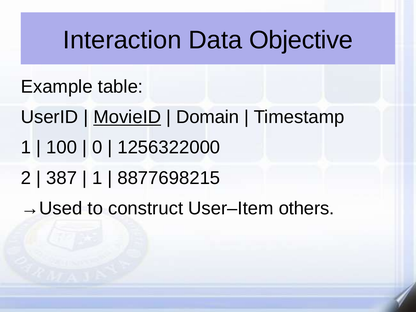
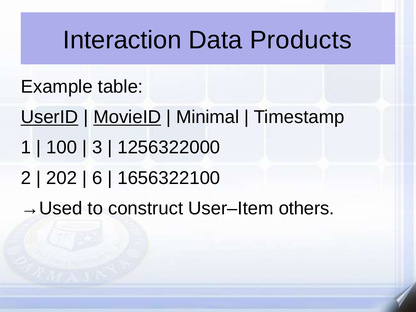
Objective: Objective -> Products
UserID underline: none -> present
Domain: Domain -> Minimal
0: 0 -> 3
387: 387 -> 202
1 at (97, 178): 1 -> 6
8877698215: 8877698215 -> 1656322100
